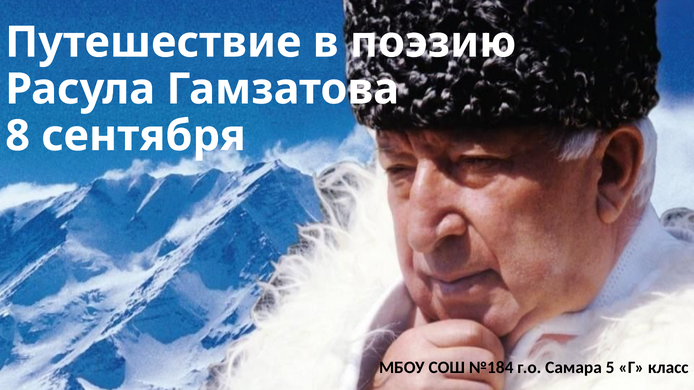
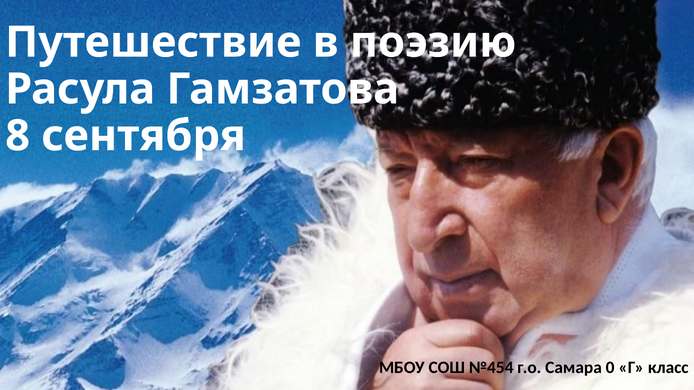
№184: №184 -> №454
5: 5 -> 0
